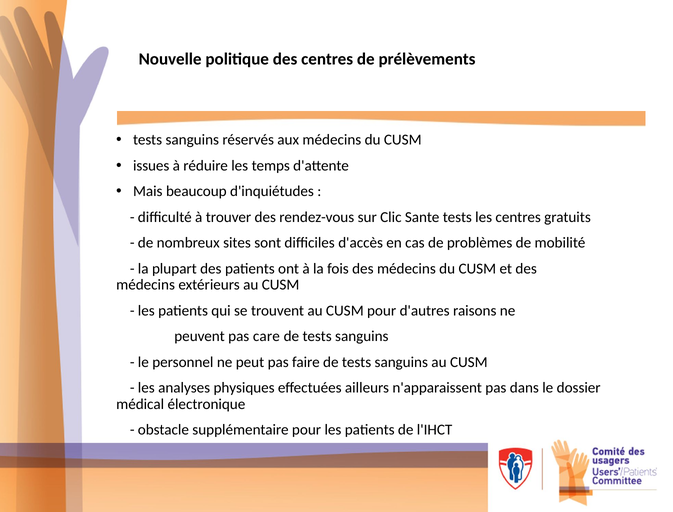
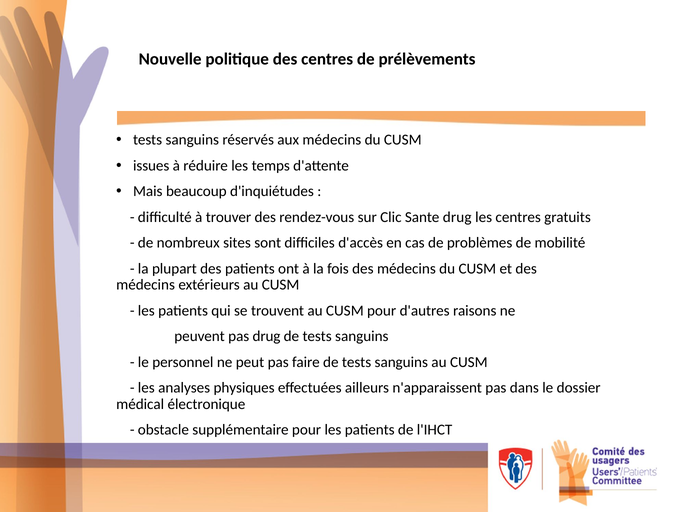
Sante tests: tests -> drug
pas care: care -> drug
